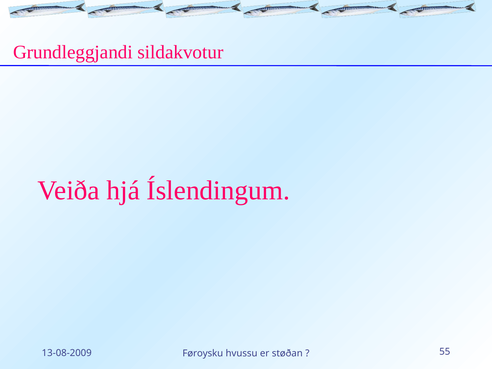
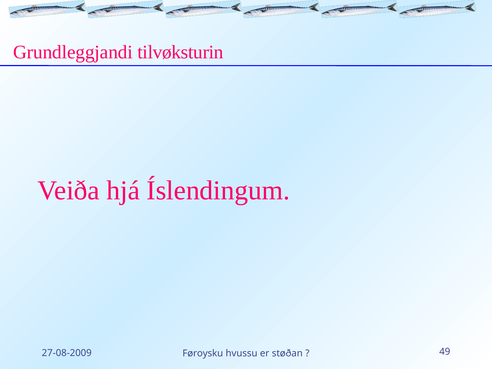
sildakvotur: sildakvotur -> tilvøksturin
13-08-2009: 13-08-2009 -> 27-08-2009
55: 55 -> 49
